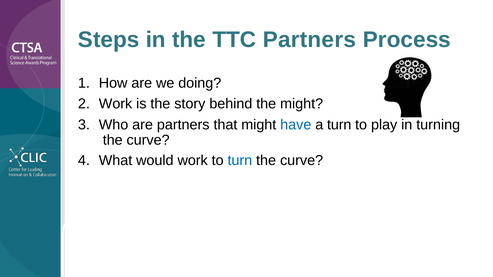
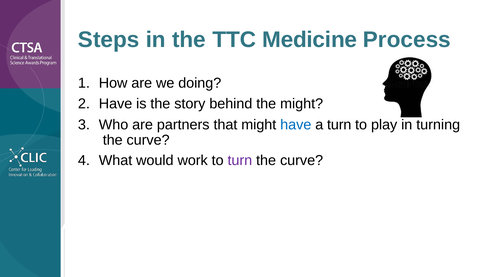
TTC Partners: Partners -> Medicine
Work at (116, 104): Work -> Have
turn at (240, 161) colour: blue -> purple
